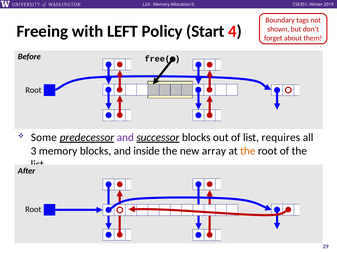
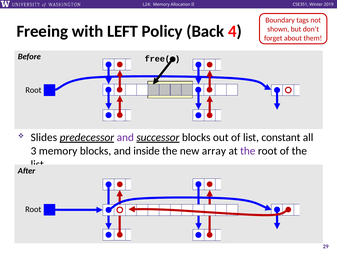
Start: Start -> Back
Some: Some -> Slides
requires: requires -> constant
the at (248, 151) colour: orange -> purple
